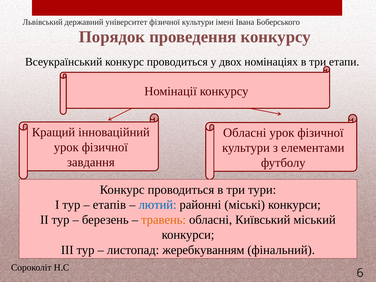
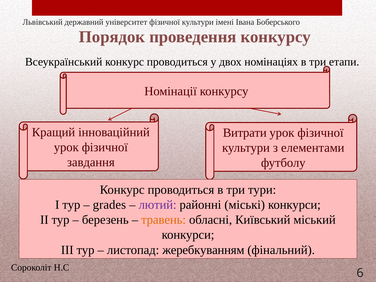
Обласні at (245, 133): Обласні -> Витрати
етапів: етапів -> grades
лютий colour: blue -> purple
